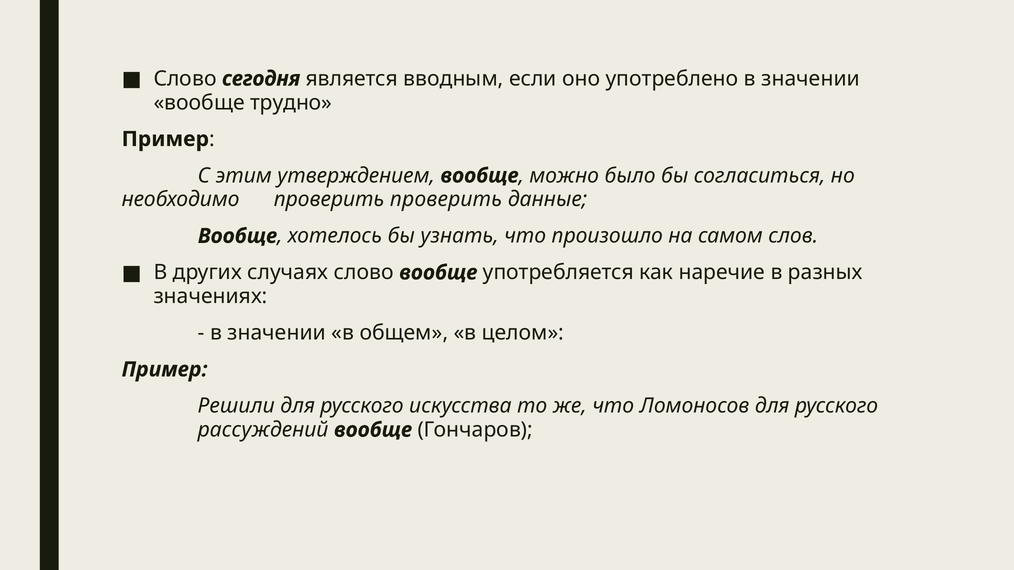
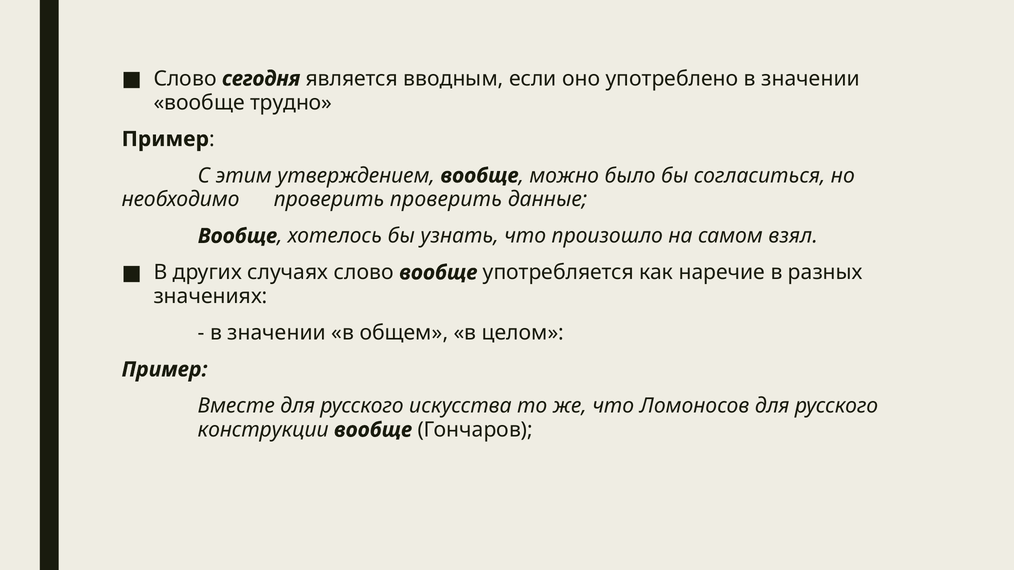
слов: слов -> взял
Решили: Решили -> Вместе
рассуждений: рассуждений -> конструкции
